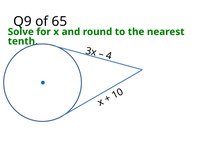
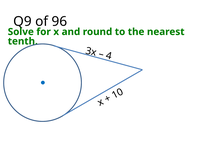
65: 65 -> 96
